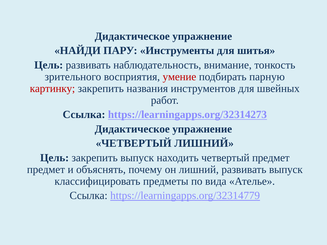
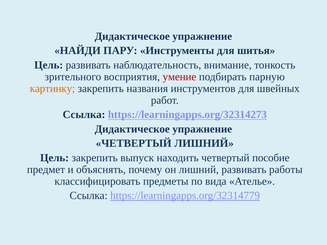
картинку colour: red -> orange
четвертый предмет: предмет -> пособие
развивать выпуск: выпуск -> работы
